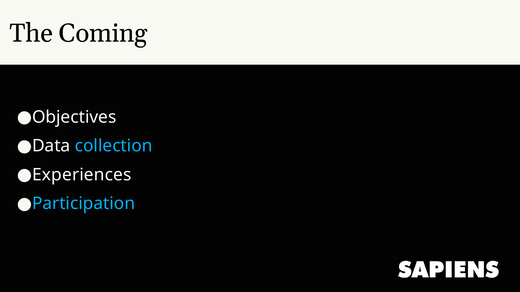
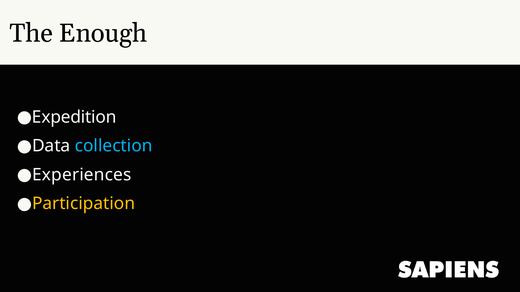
Coming: Coming -> Enough
Objectives: Objectives -> Expedition
Participation colour: light blue -> yellow
